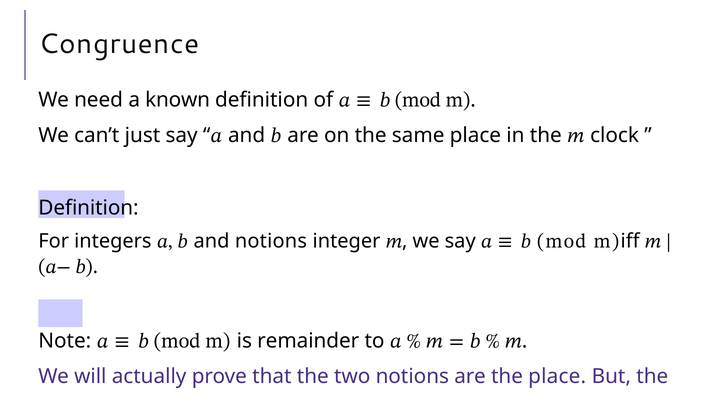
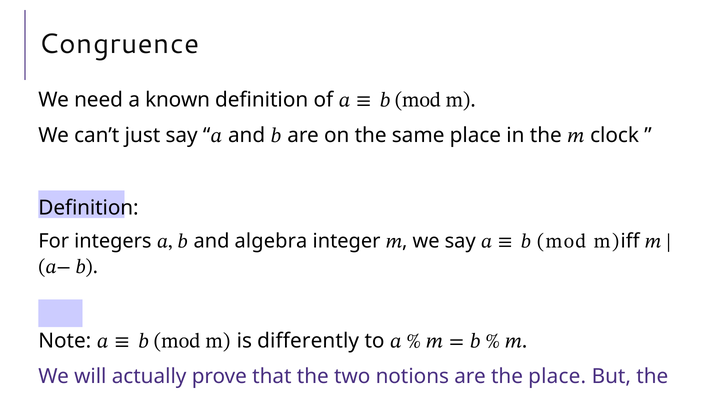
and notions: notions -> algebra
remainder: remainder -> differently
